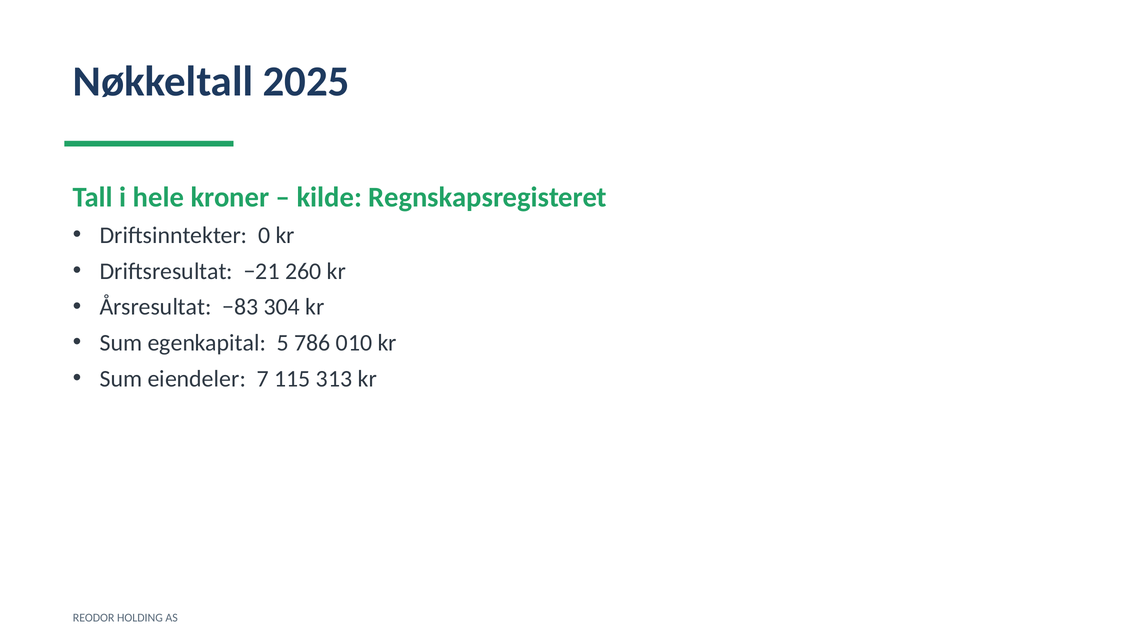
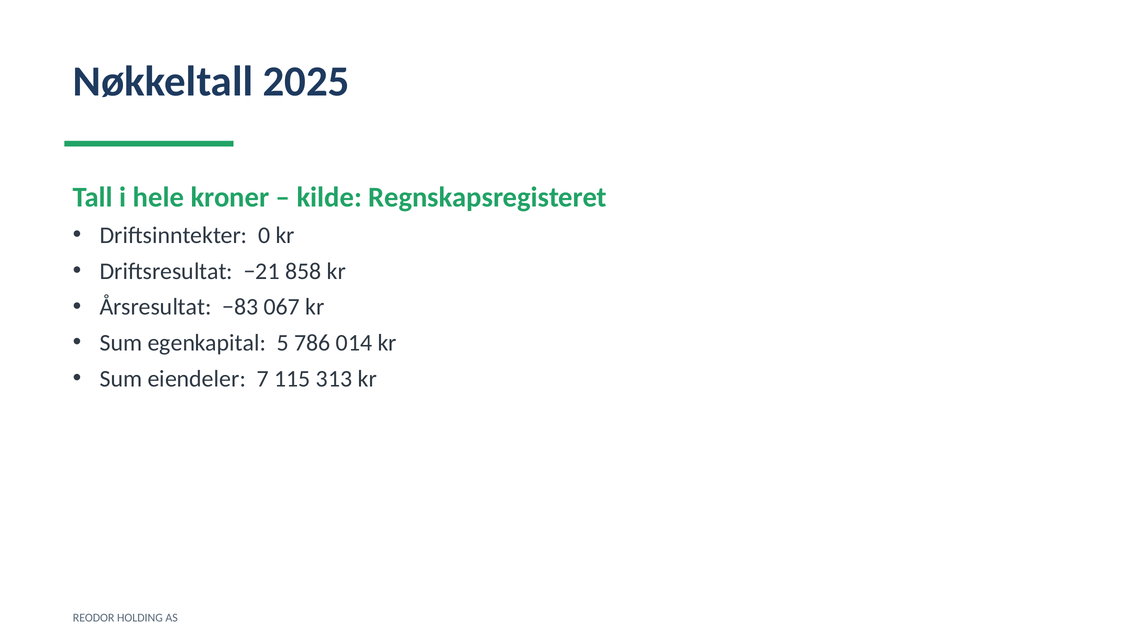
260: 260 -> 858
304: 304 -> 067
010: 010 -> 014
